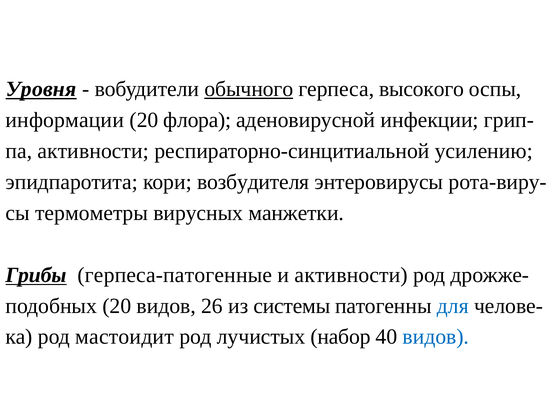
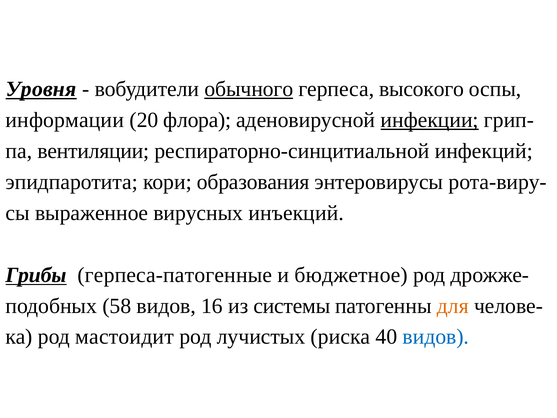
инфекции underline: none -> present
активности at (93, 151): активности -> вентиляции
усилению: усилению -> инфекций
возбудителя: возбудителя -> образования
термометры: термометры -> выраженное
манжетки: манжетки -> инъекций
и активности: активности -> бюджетное
20 at (117, 306): 20 -> 58
26: 26 -> 16
для colour: blue -> orange
набор: набор -> риска
